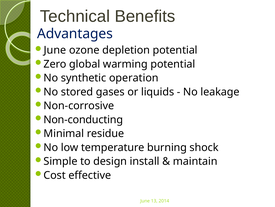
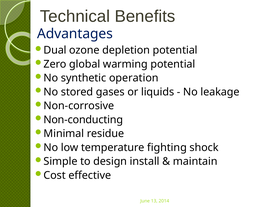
June at (55, 50): June -> Dual
burning: burning -> fighting
